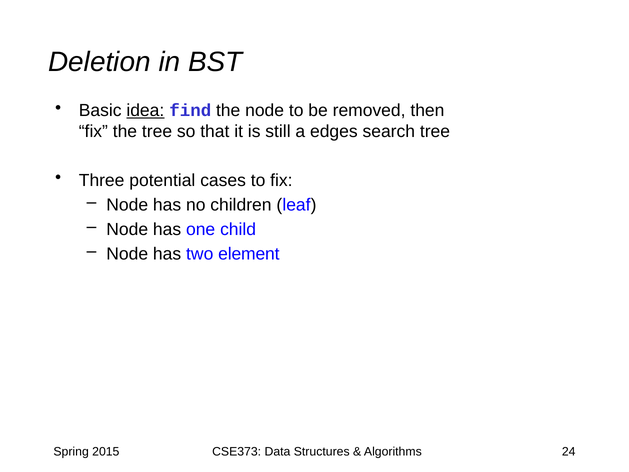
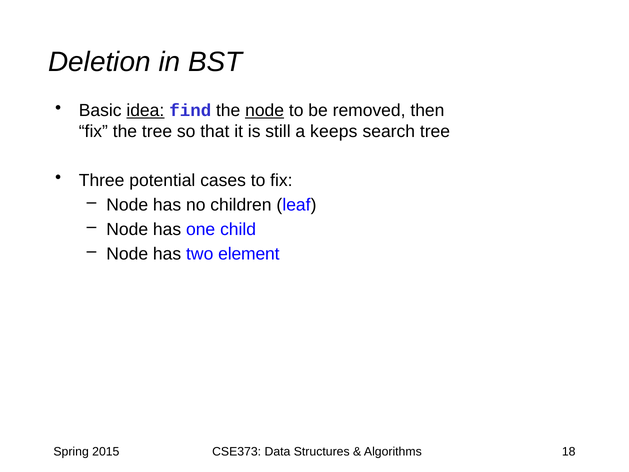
node at (265, 111) underline: none -> present
edges: edges -> keeps
24: 24 -> 18
